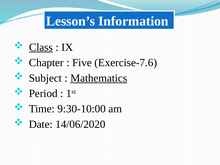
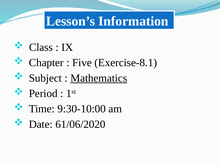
Class underline: present -> none
Exercise-7.6: Exercise-7.6 -> Exercise-8.1
14/06/2020: 14/06/2020 -> 61/06/2020
